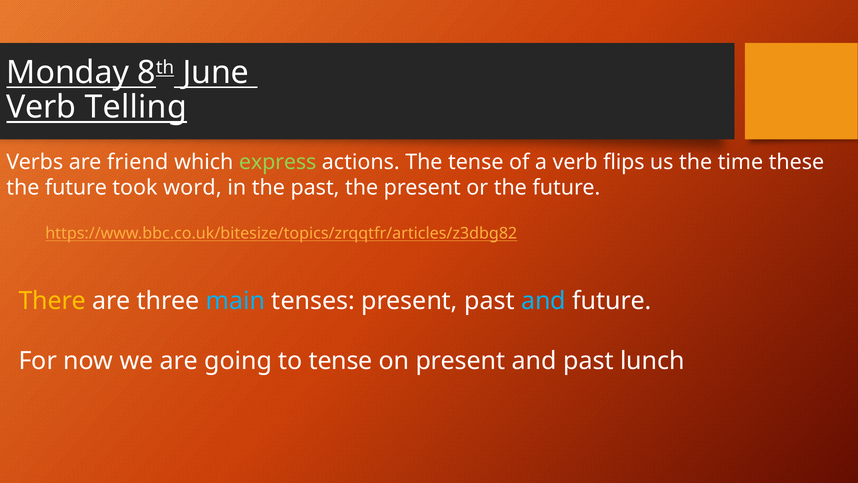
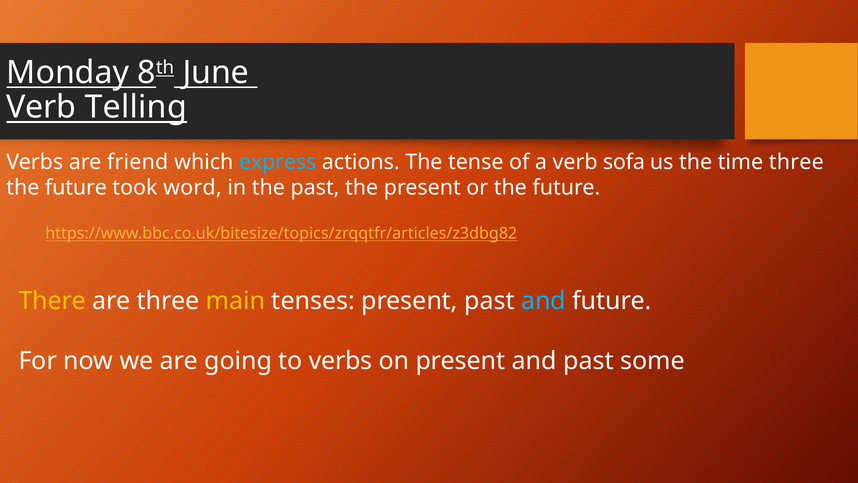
express colour: light green -> light blue
flips: flips -> sofa
time these: these -> three
main colour: light blue -> yellow
to tense: tense -> verbs
lunch: lunch -> some
